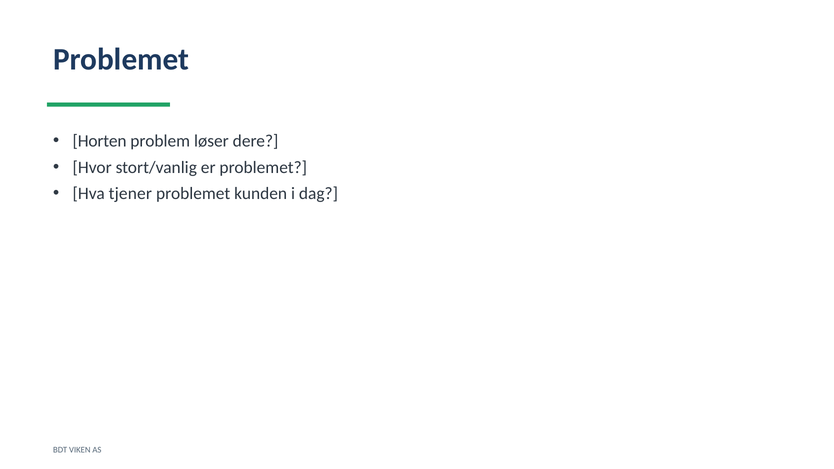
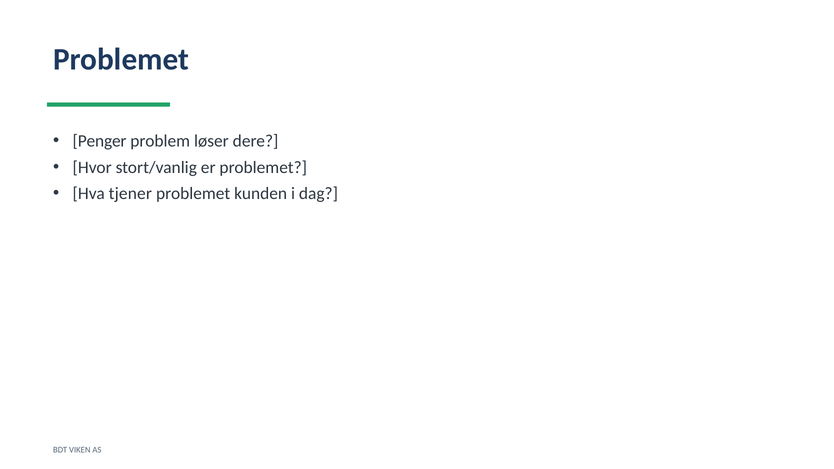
Horten: Horten -> Penger
